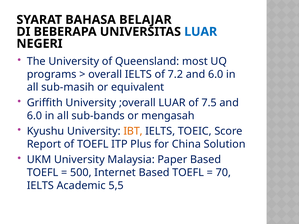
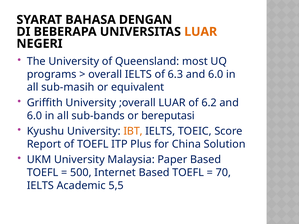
BELAJAR: BELAJAR -> DENGAN
LUAR at (201, 32) colour: blue -> orange
7.2: 7.2 -> 6.3
7.5: 7.5 -> 6.2
mengasah: mengasah -> bereputasi
